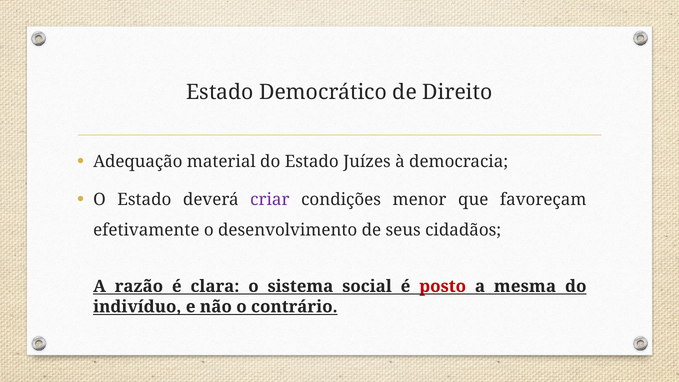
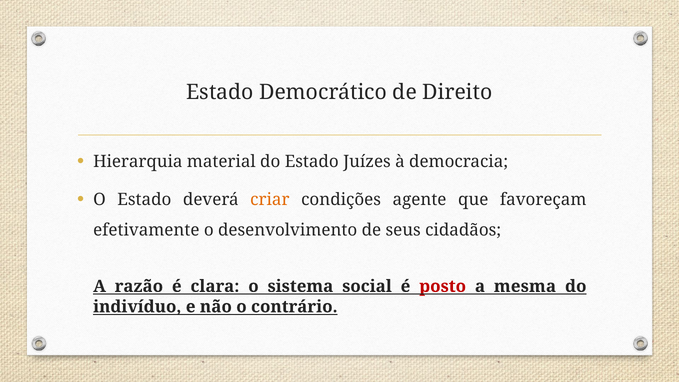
Adequação: Adequação -> Hierarquia
criar colour: purple -> orange
menor: menor -> agente
